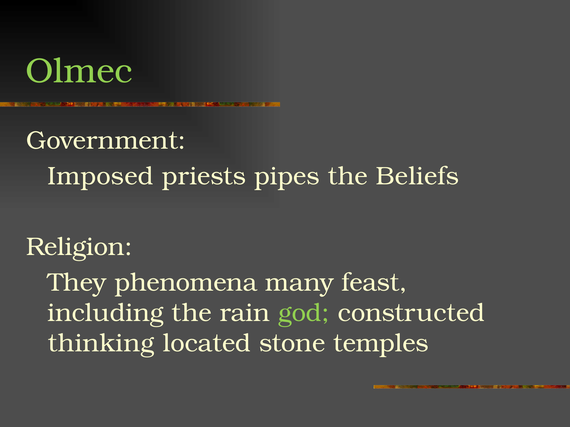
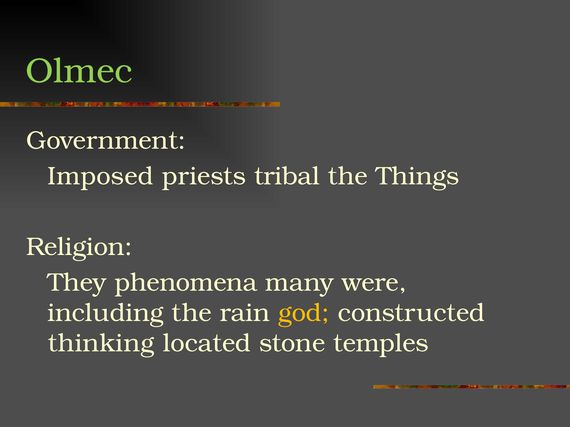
pipes: pipes -> tribal
Beliefs: Beliefs -> Things
feast: feast -> were
god colour: light green -> yellow
